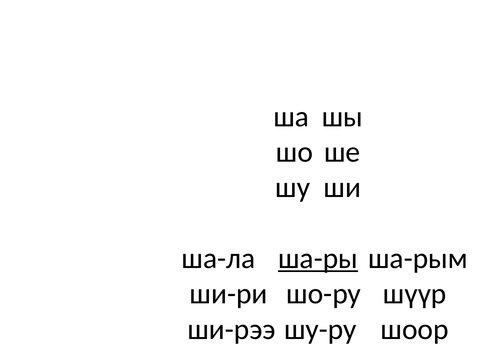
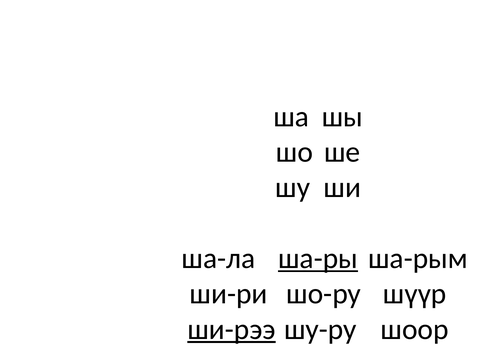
ши-рээ underline: none -> present
